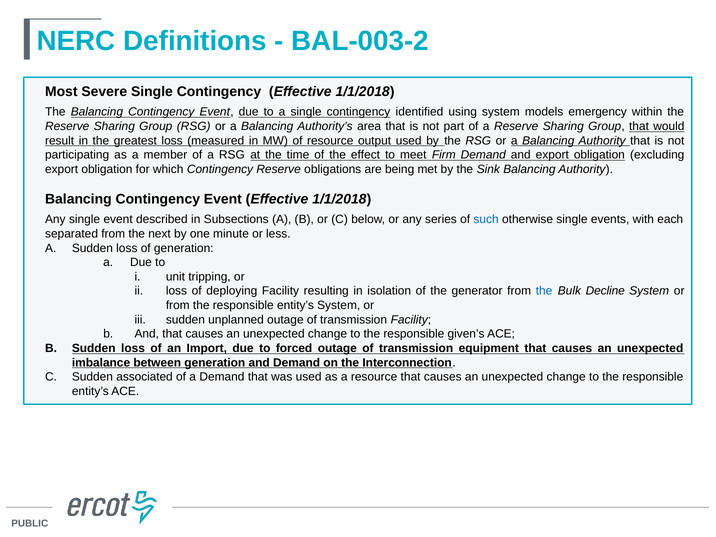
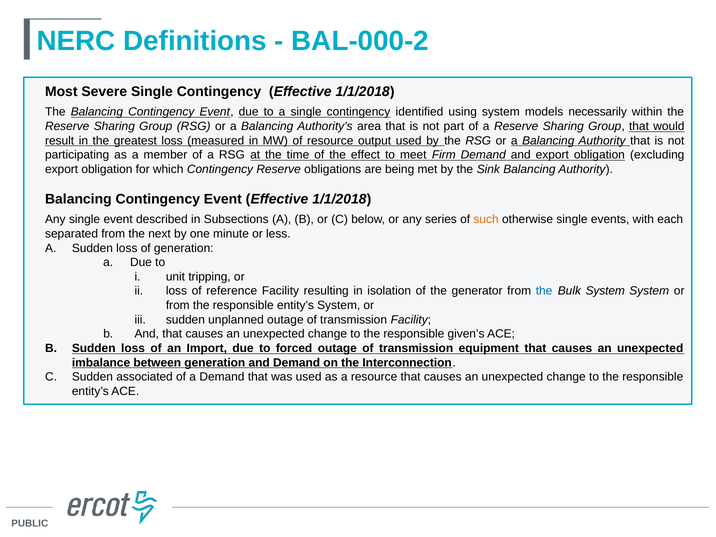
BAL-003-2: BAL-003-2 -> BAL-000-2
emergency: emergency -> necessarily
such colour: blue -> orange
deploying: deploying -> reference
Bulk Decline: Decline -> System
